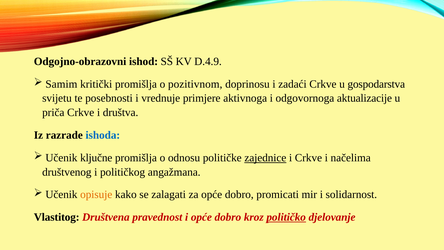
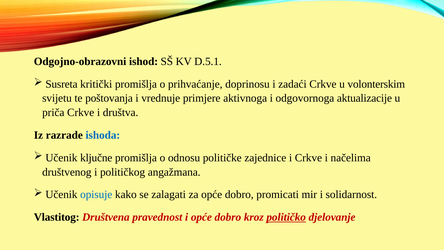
D.4.9: D.4.9 -> D.5.1
Samim: Samim -> Susreta
pozitivnom: pozitivnom -> prihvaćanje
gospodarstva: gospodarstva -> volonterskim
posebnosti: posebnosti -> poštovanja
zajednice underline: present -> none
opisuje colour: orange -> blue
